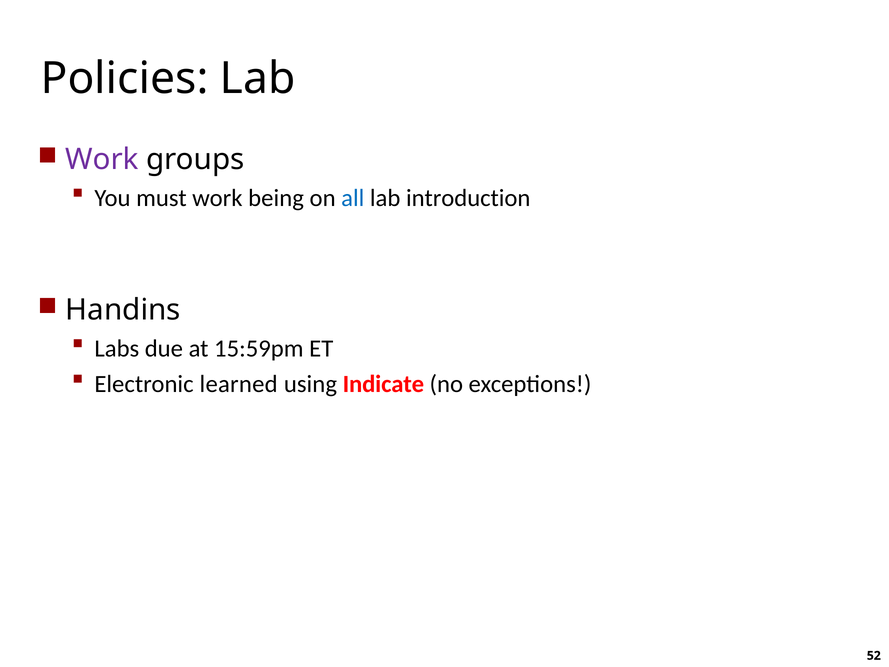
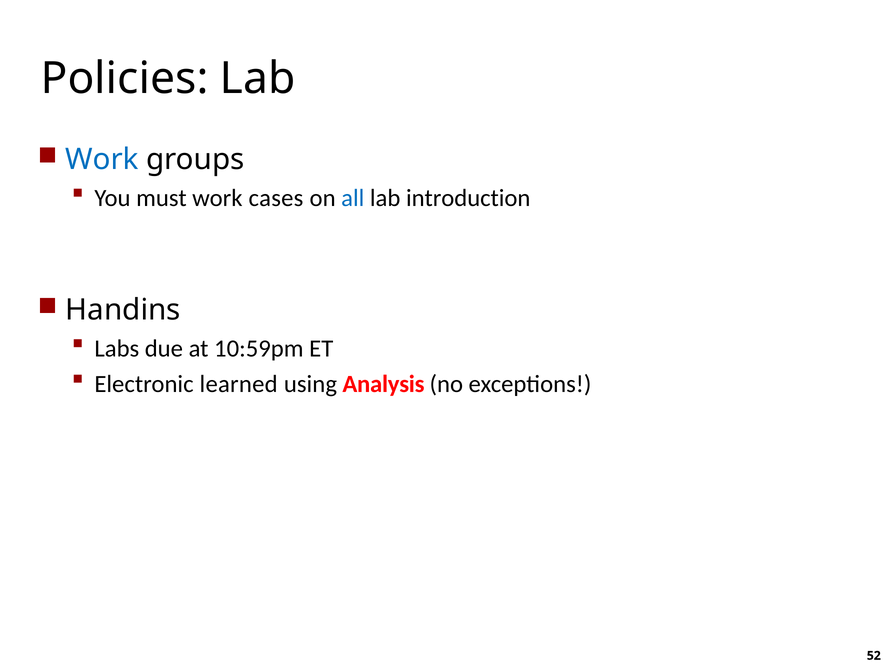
Work at (102, 159) colour: purple -> blue
being: being -> cases
15:59pm: 15:59pm -> 10:59pm
Indicate: Indicate -> Analysis
